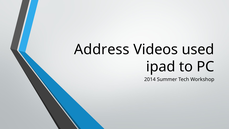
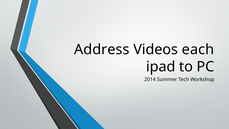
used: used -> each
